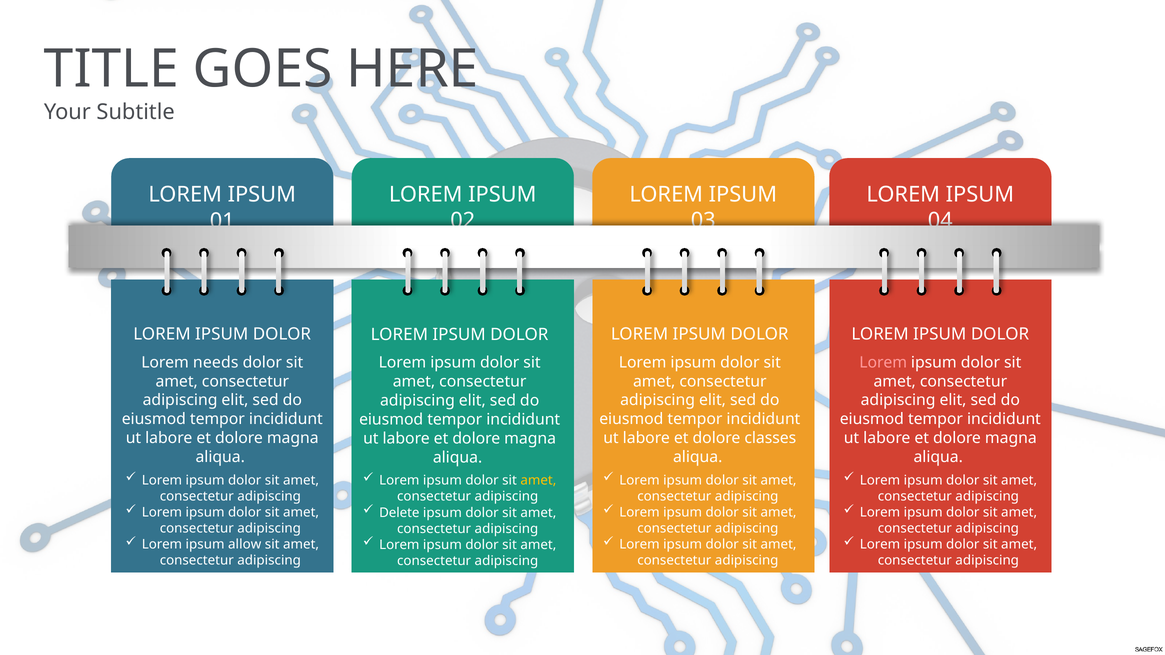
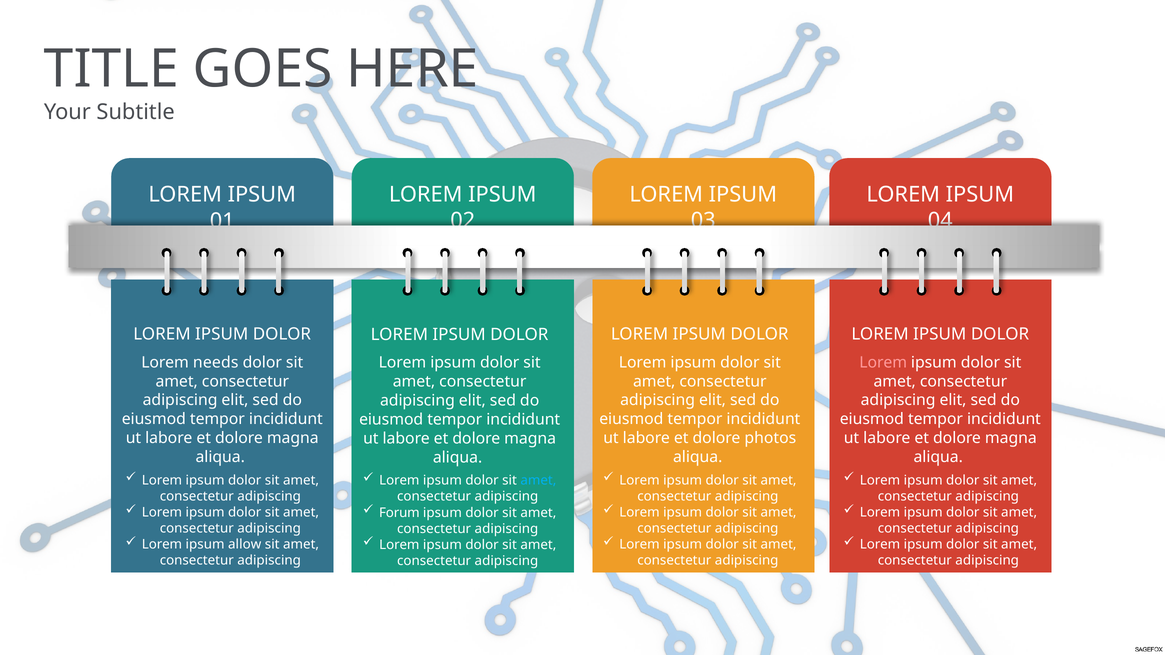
classes: classes -> photos
amet at (538, 481) colour: yellow -> light blue
Delete: Delete -> Forum
